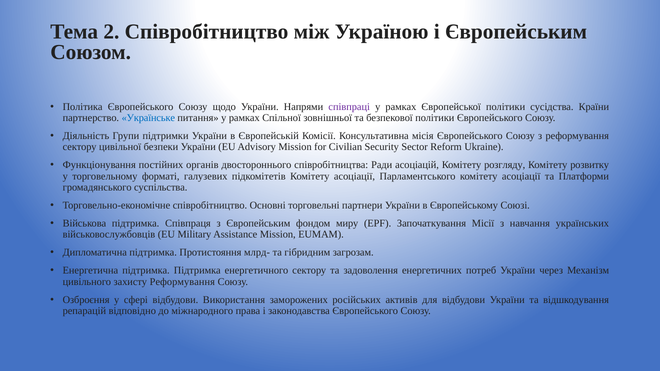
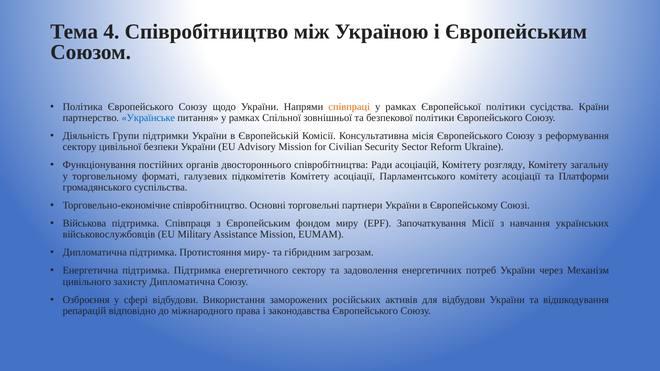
2: 2 -> 4
співпраці colour: purple -> orange
розвитку: розвитку -> загальну
млрд-: млрд- -> миру-
захисту Реформування: Реформування -> Дипломатична
